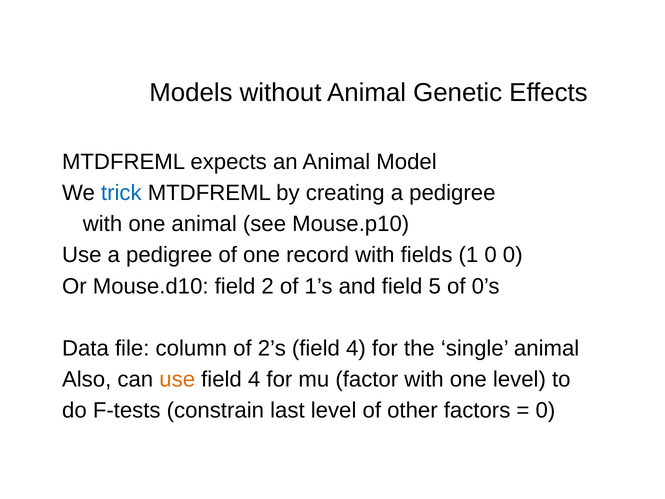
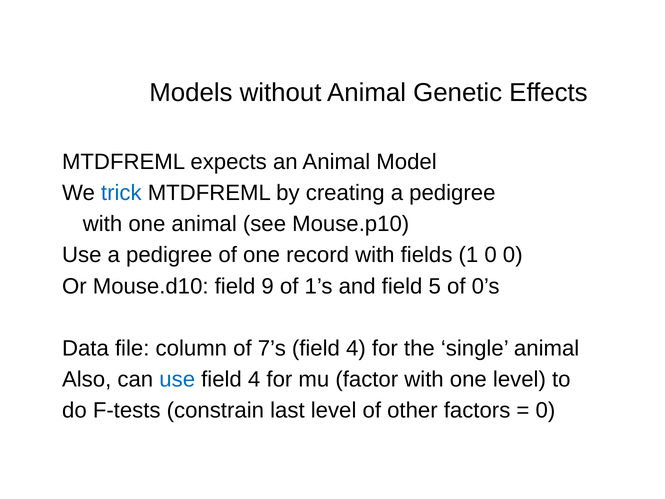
2: 2 -> 9
2’s: 2’s -> 7’s
use at (177, 379) colour: orange -> blue
